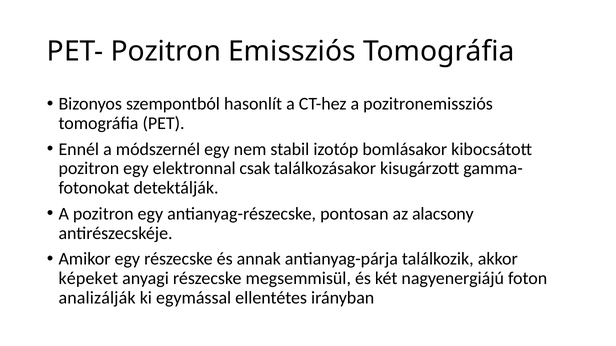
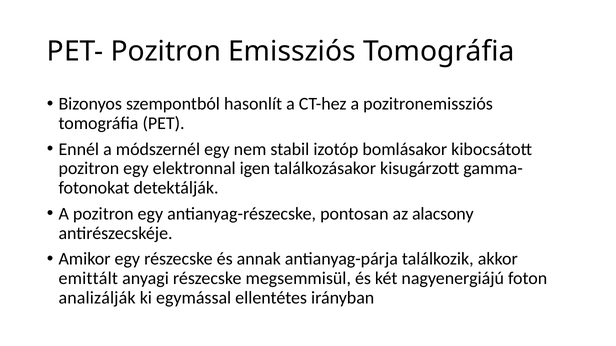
csak: csak -> igen
képeket: képeket -> emittált
